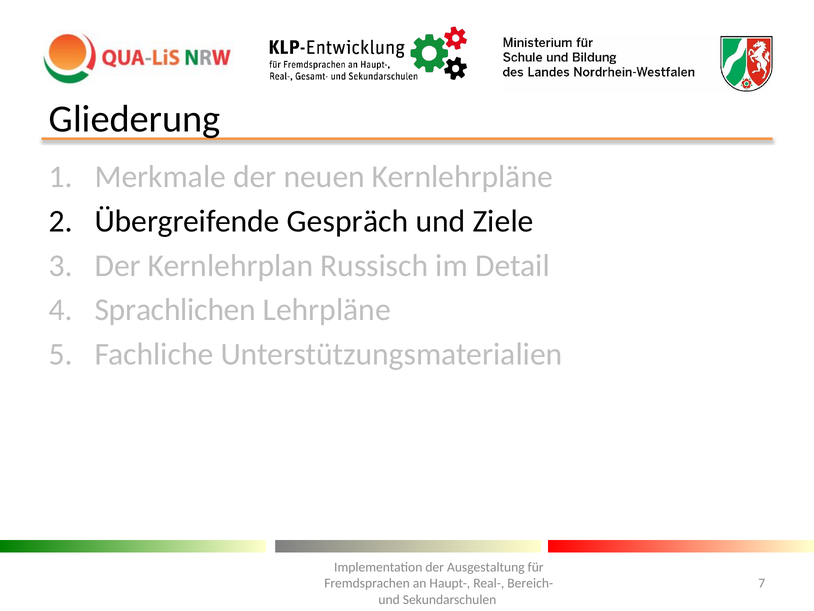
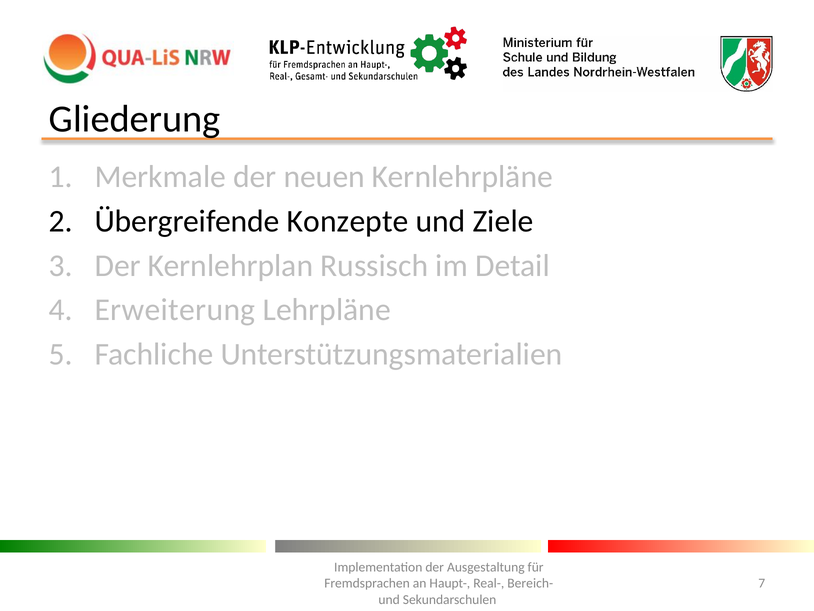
Gespräch: Gespräch -> Konzepte
Sprachlichen: Sprachlichen -> Erweiterung
